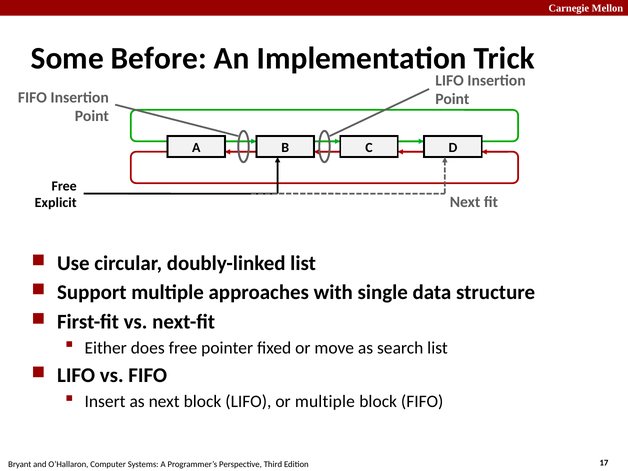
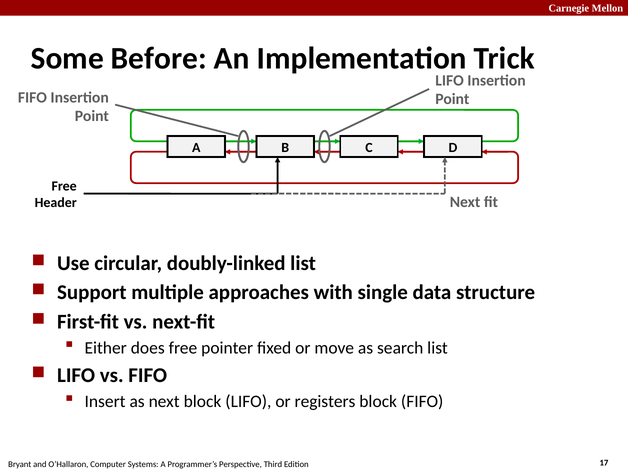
Explicit: Explicit -> Header
or multiple: multiple -> registers
